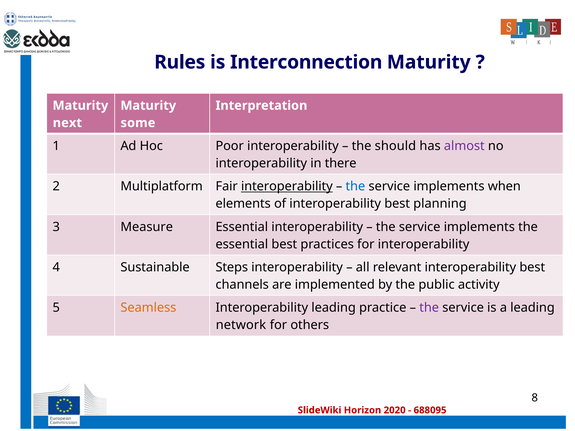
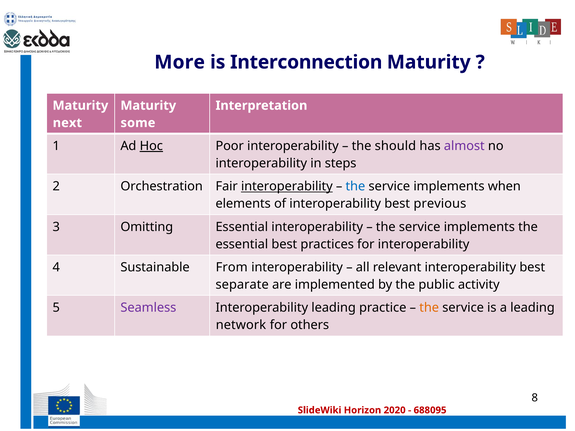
Rules: Rules -> More
Hoc underline: none -> present
there: there -> steps
Multiplatform: Multiplatform -> Orchestration
planning: planning -> previous
Measure: Measure -> Omitting
Steps: Steps -> From
channels: channels -> separate
Seamless colour: orange -> purple
the at (429, 308) colour: purple -> orange
